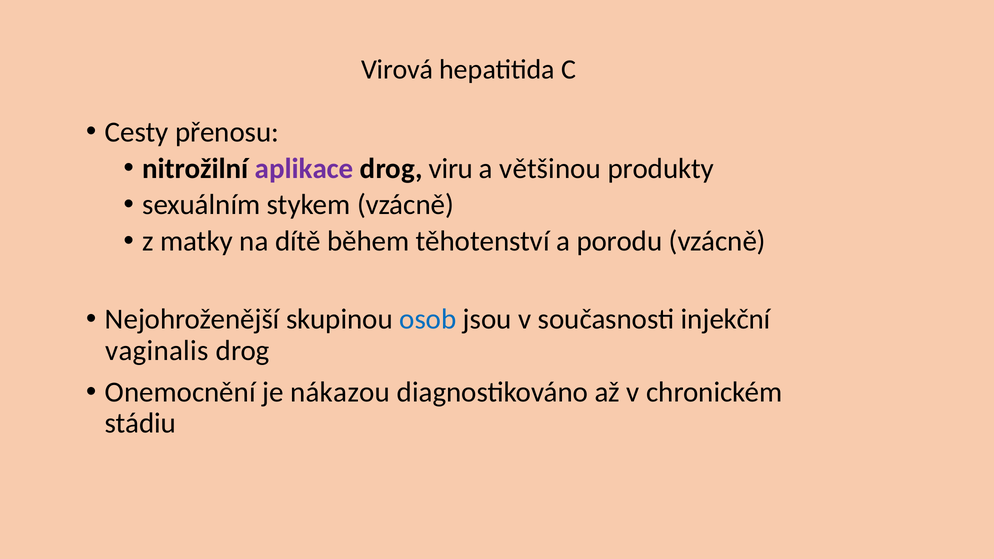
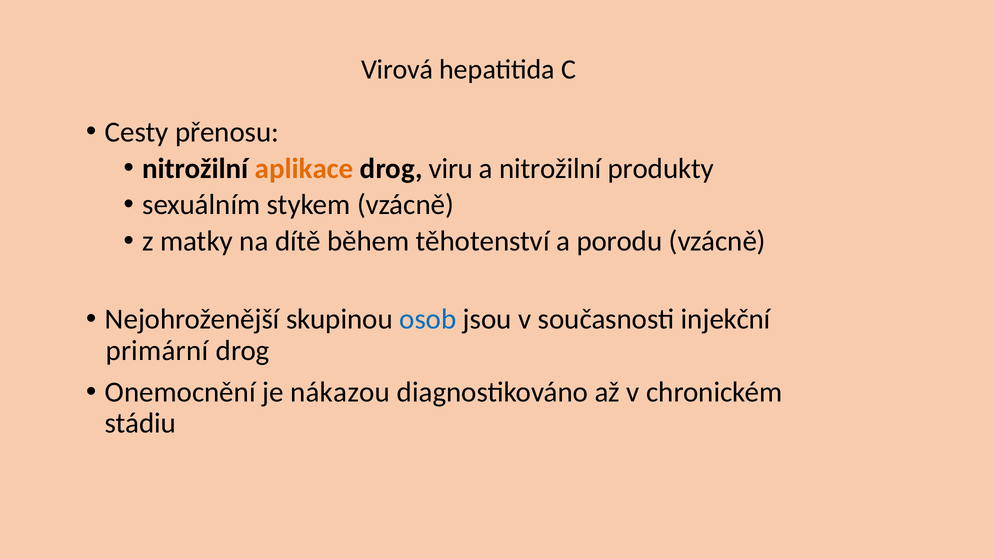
aplikace colour: purple -> orange
a většinou: většinou -> nitrožilní
vaginalis: vaginalis -> primární
